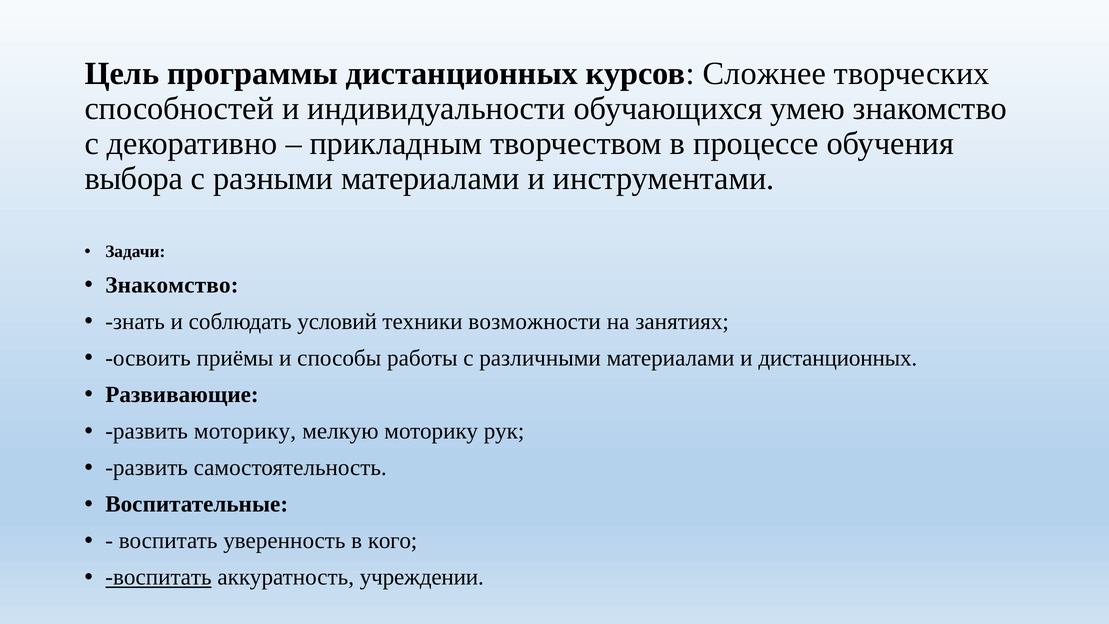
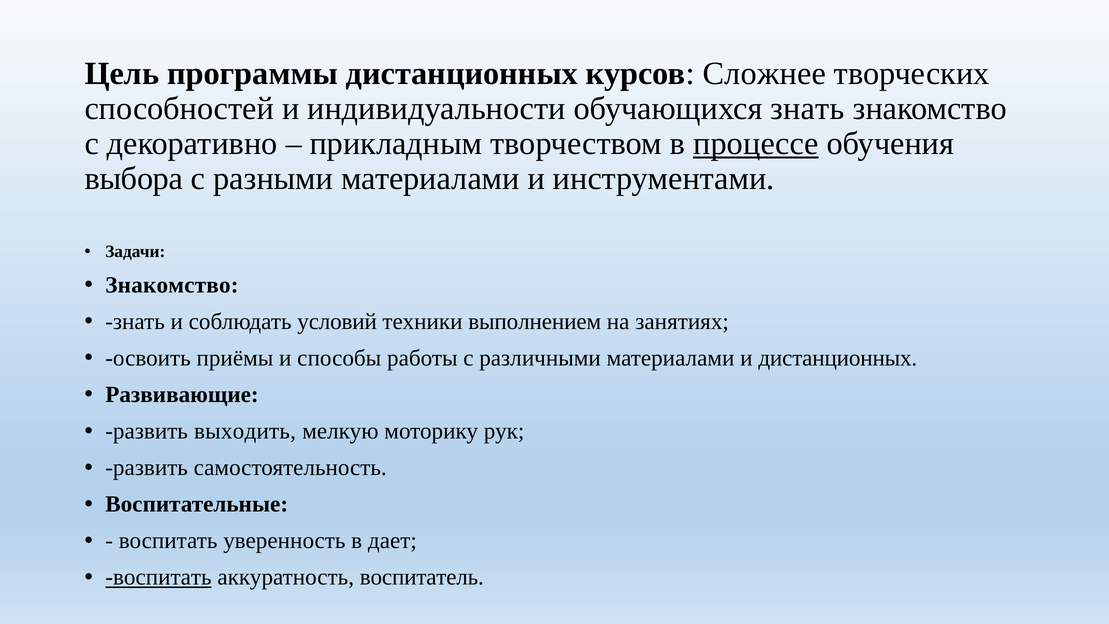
обучающихся умею: умею -> знать
процессе underline: none -> present
возможности: возможности -> выполнением
развить моторику: моторику -> выходить
кого: кого -> дает
учреждении: учреждении -> воспитатель
